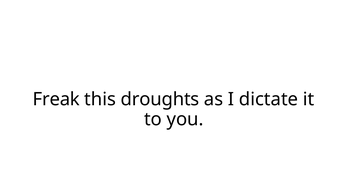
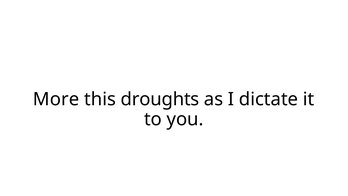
Freak: Freak -> More
